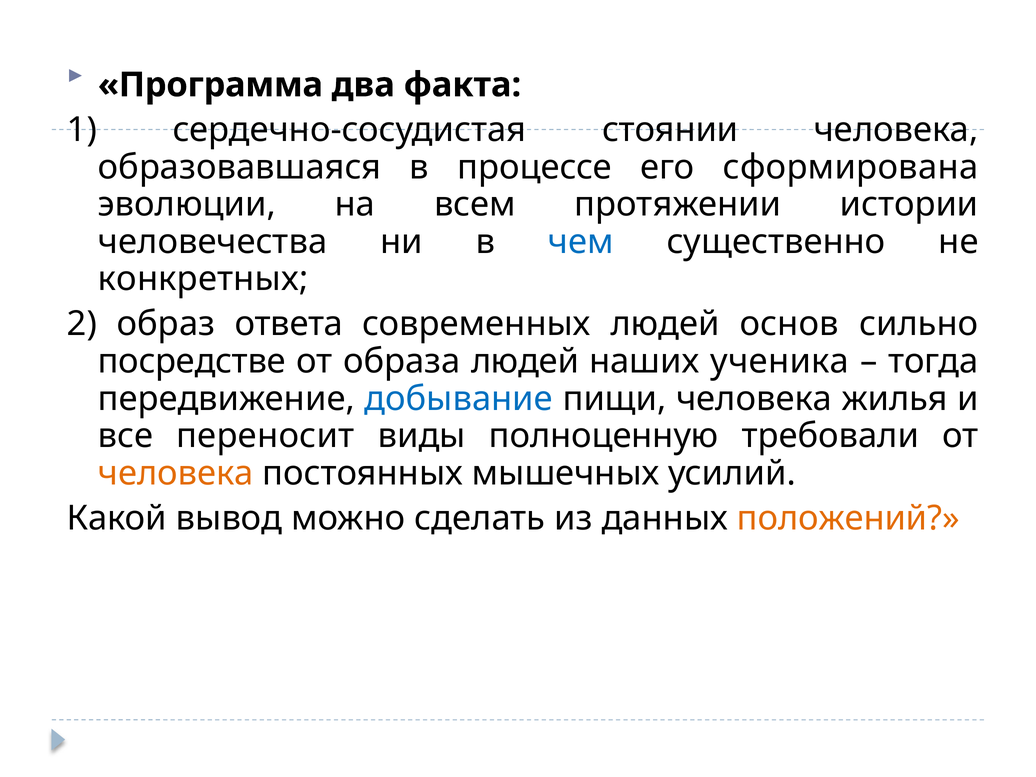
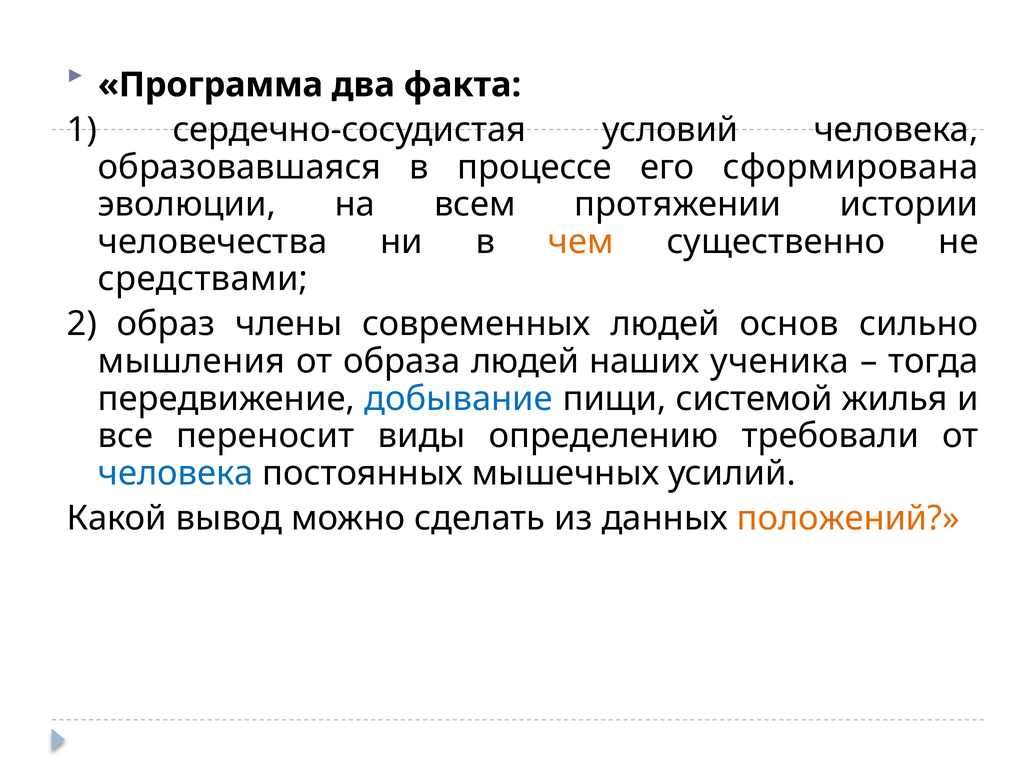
стоянии: стоянии -> условий
чем colour: blue -> orange
конкретных: конкретных -> средствами
ответа: ответа -> члены
посредстве: посредстве -> мышления
пищи человека: человека -> системой
полноценную: полноценную -> определению
человека at (176, 473) colour: orange -> blue
